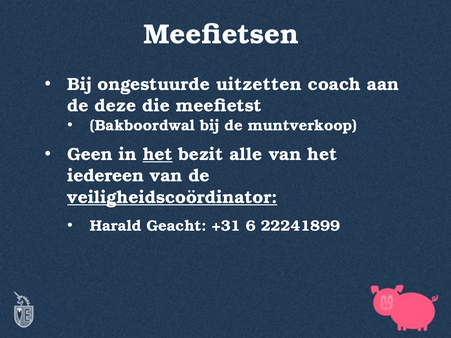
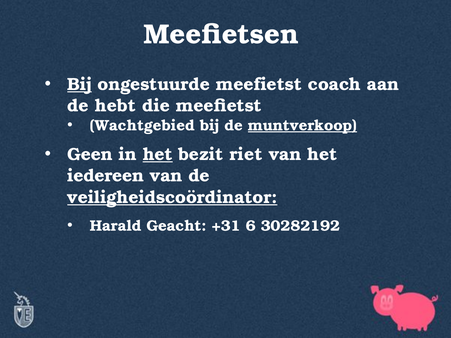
Bij at (80, 84) underline: none -> present
ongestuurde uitzetten: uitzetten -> meefietst
deze: deze -> hebt
Bakboordwal: Bakboordwal -> Wachtgebied
muntverkoop underline: none -> present
alle: alle -> riet
22241899: 22241899 -> 30282192
